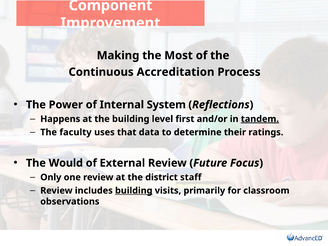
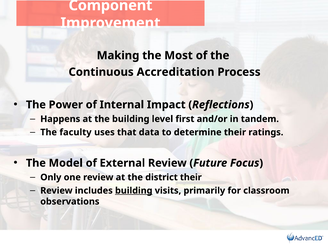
System: System -> Impact
tandem underline: present -> none
Would: Would -> Model
district staff: staff -> their
